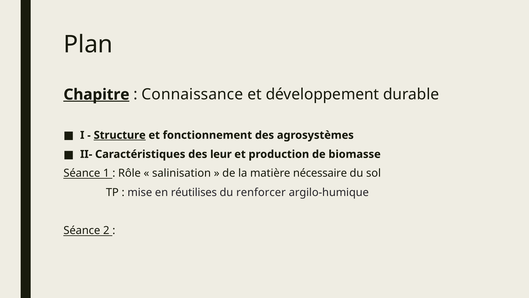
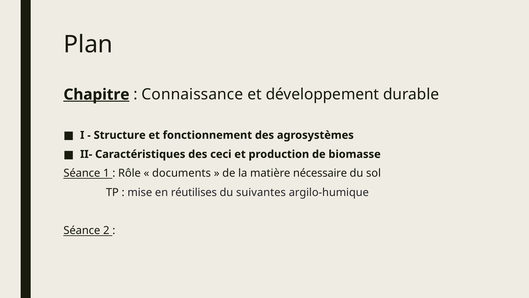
Structure underline: present -> none
leur: leur -> ceci
salinisation: salinisation -> documents
renforcer: renforcer -> suivantes
